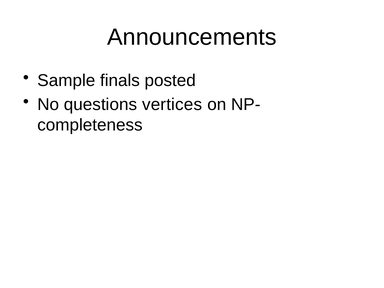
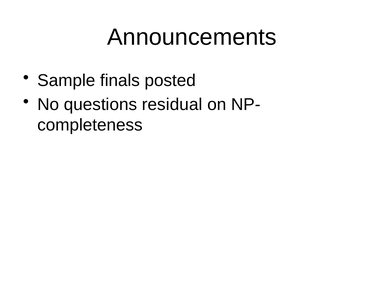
vertices: vertices -> residual
